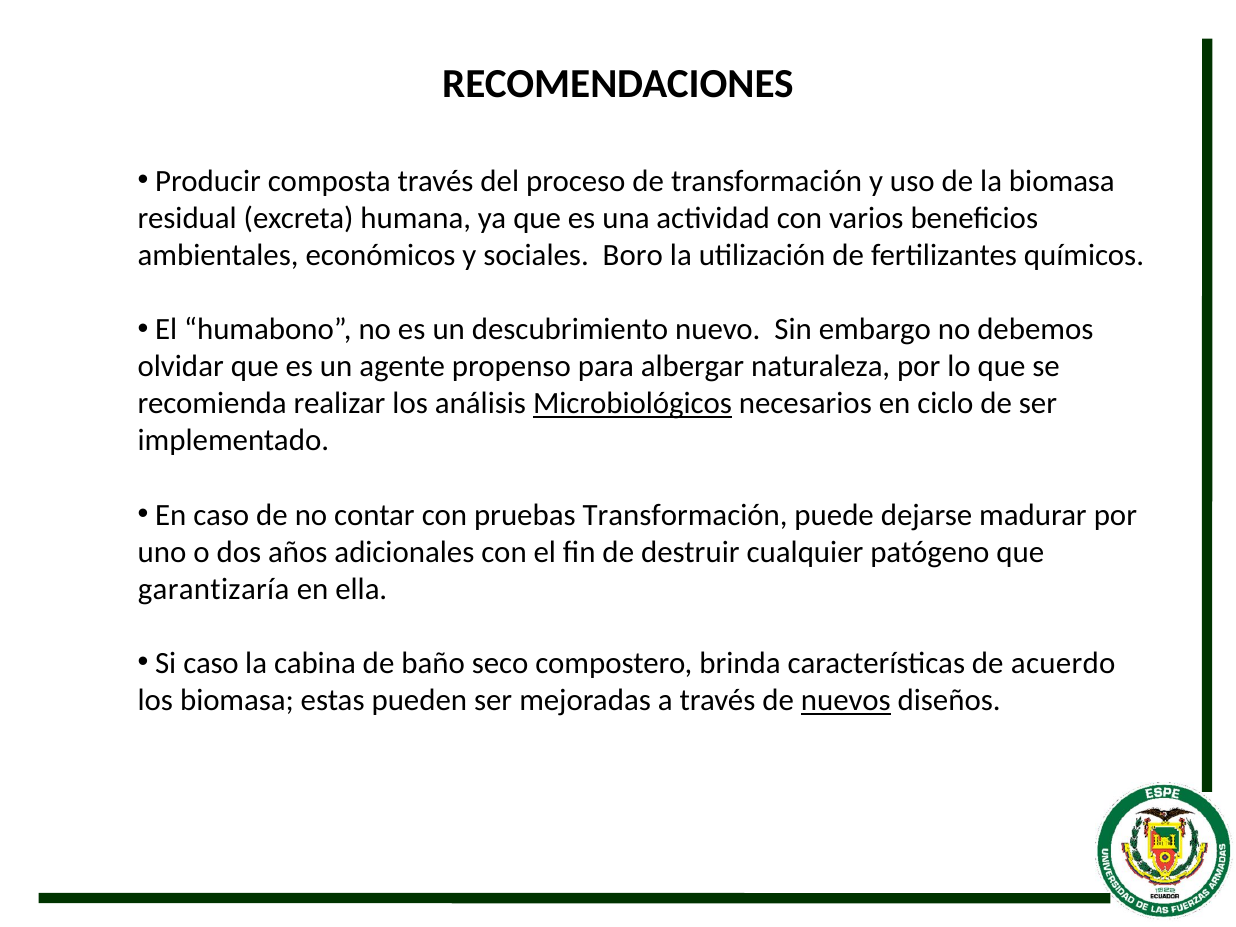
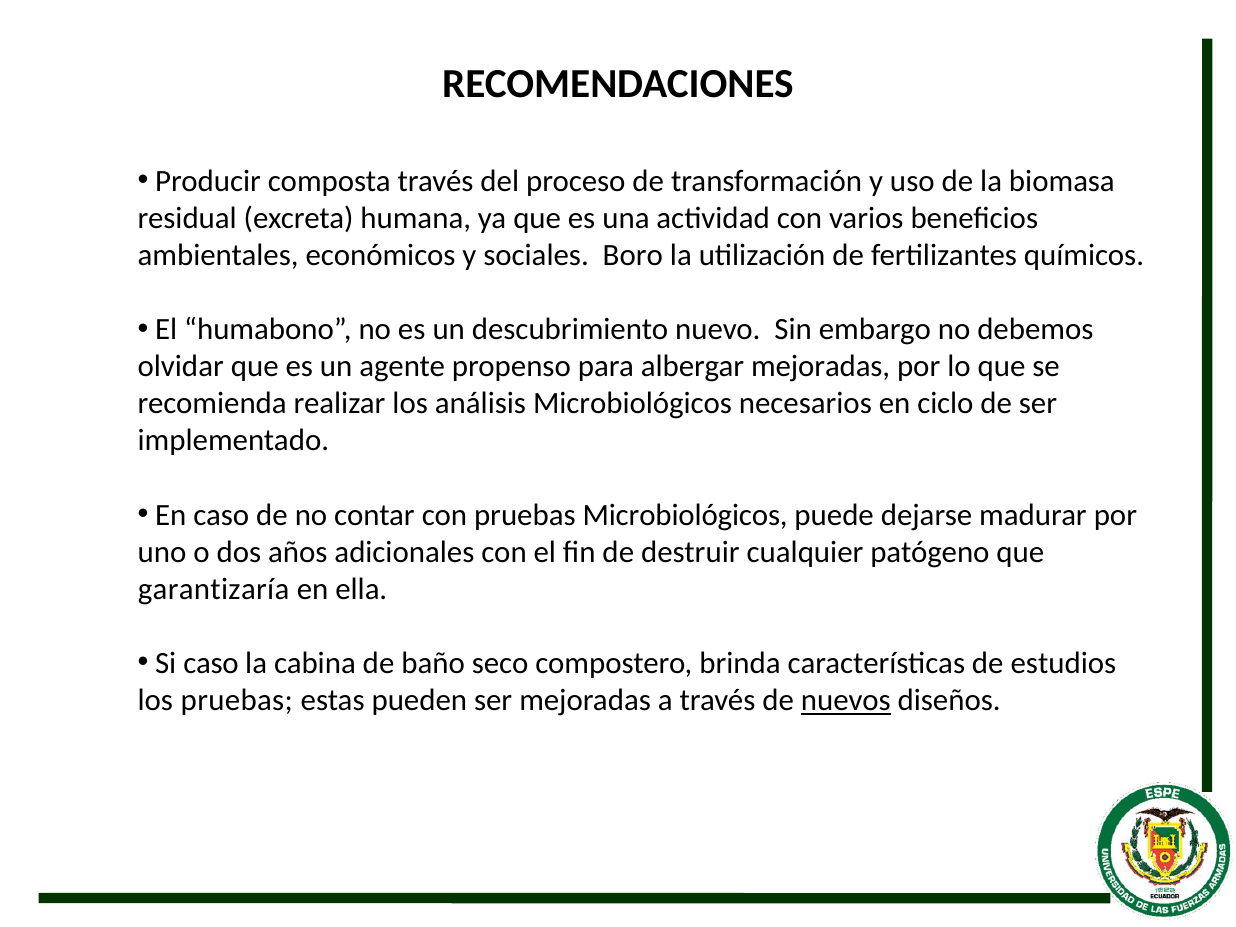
albergar naturaleza: naturaleza -> mejoradas
Microbiológicos at (633, 404) underline: present -> none
pruebas Transformación: Transformación -> Microbiológicos
acuerdo: acuerdo -> estudios
los biomasa: biomasa -> pruebas
